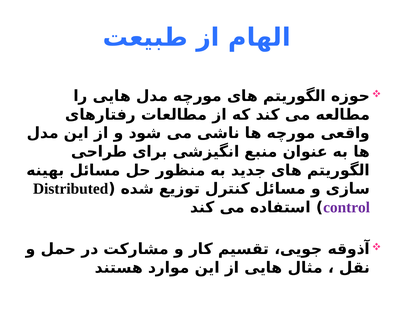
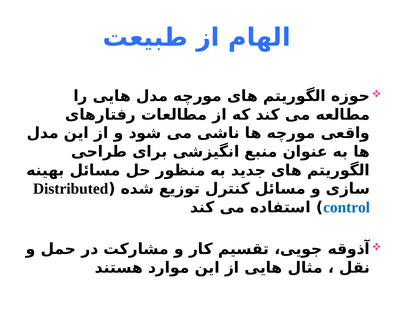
control colour: purple -> blue
